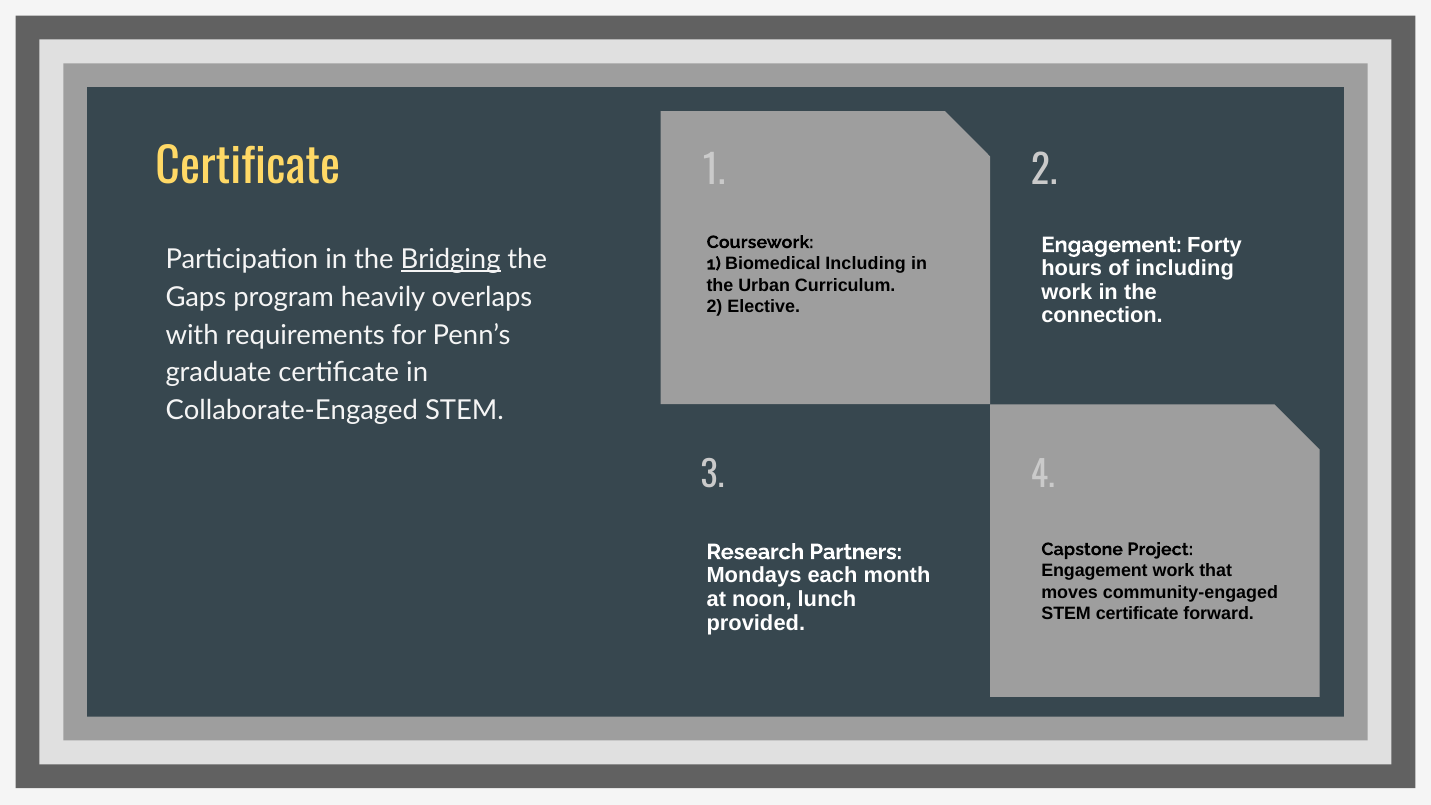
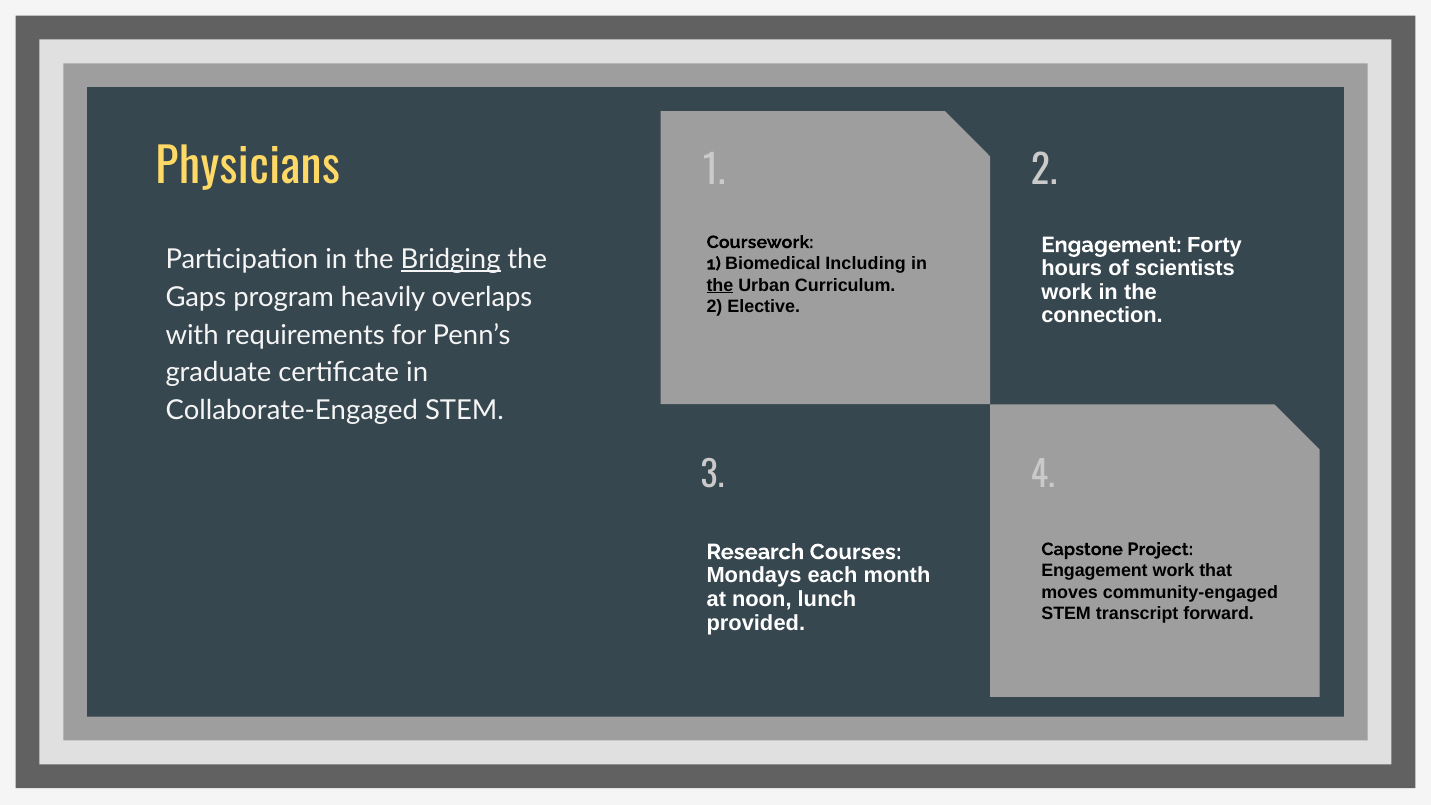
Certificate at (248, 168): Certificate -> Physicians
of including: including -> scientists
the at (720, 285) underline: none -> present
Partners: Partners -> Courses
STEM certificate: certificate -> transcript
